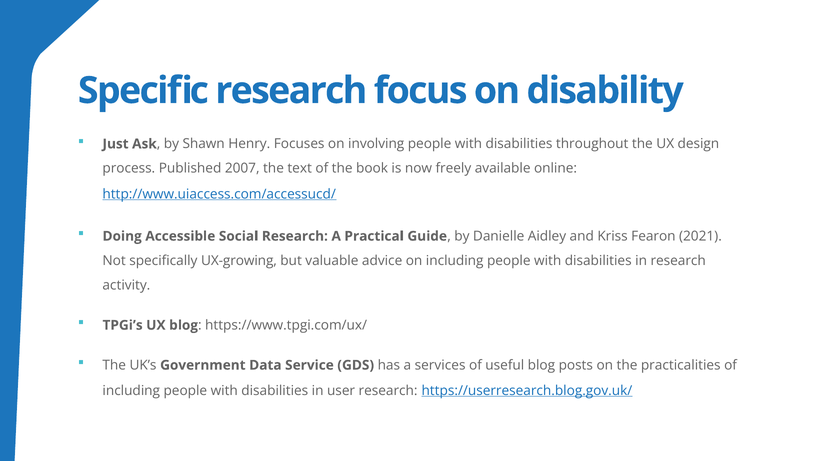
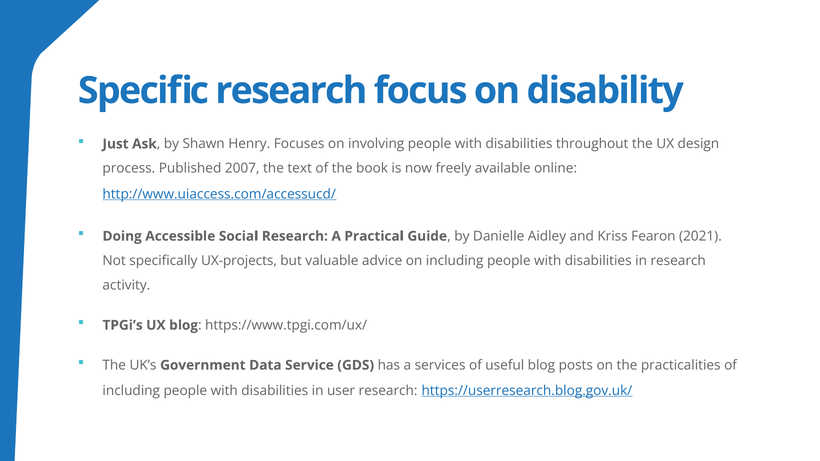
UX-growing: UX-growing -> UX-projects
